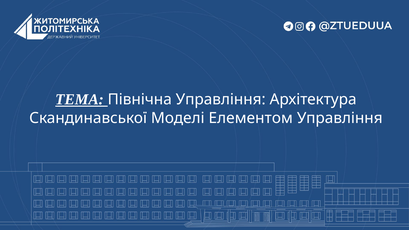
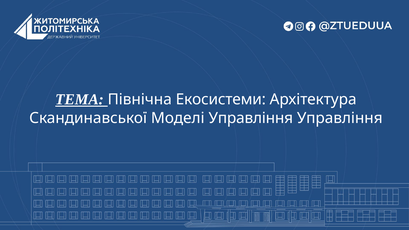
Північна Управління: Управління -> Екосистеми
Моделі Елементом: Елементом -> Управління
